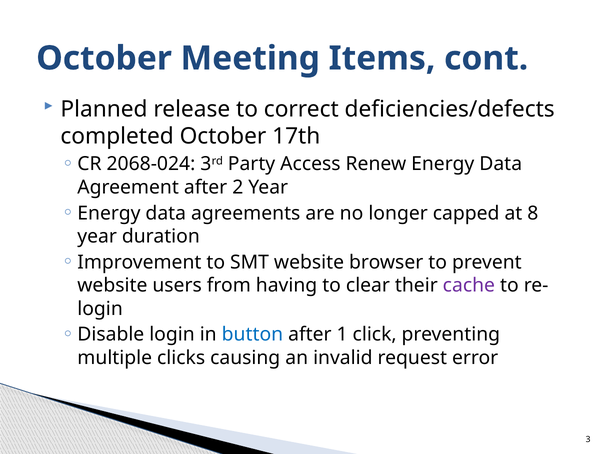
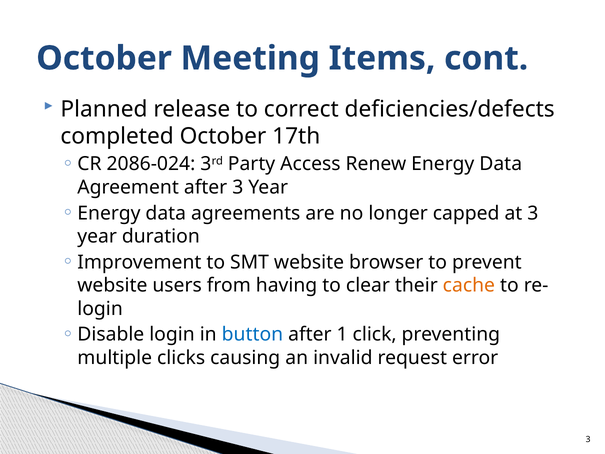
2068-024: 2068-024 -> 2086-024
after 2: 2 -> 3
at 8: 8 -> 3
cache colour: purple -> orange
